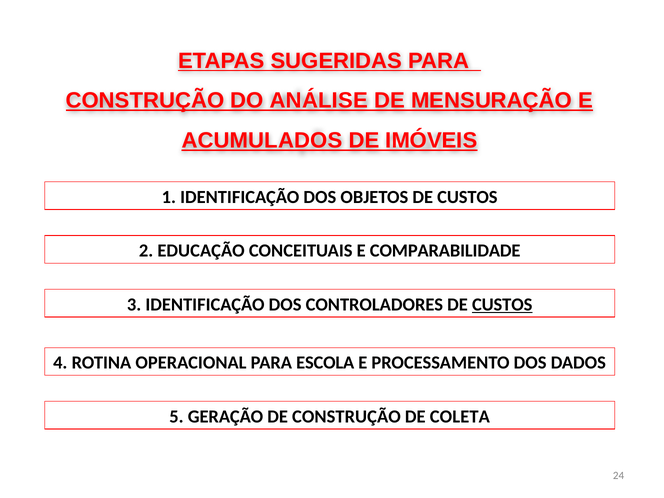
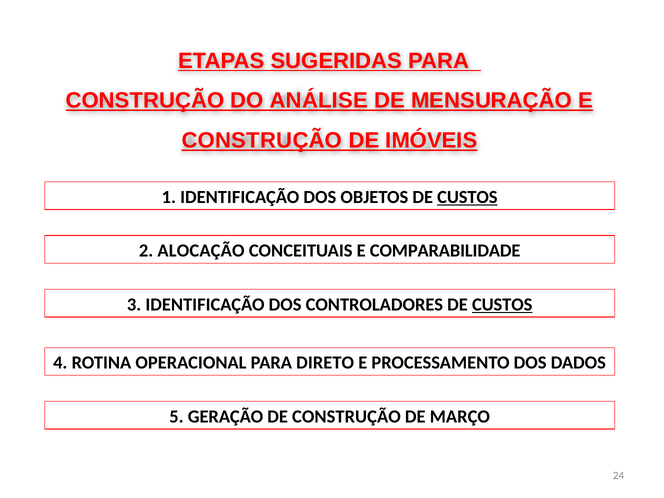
ACUMULADOS at (262, 140): ACUMULADOS -> CONSTRUÇÃO
CUSTOS at (467, 197) underline: none -> present
EDUCAÇÃO: EDUCAÇÃO -> ALOCAÇÃO
ESCOLA: ESCOLA -> DIRETO
COLETA: COLETA -> MARÇO
